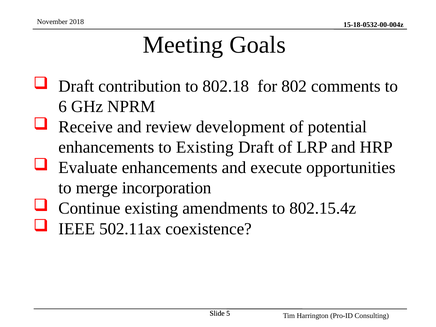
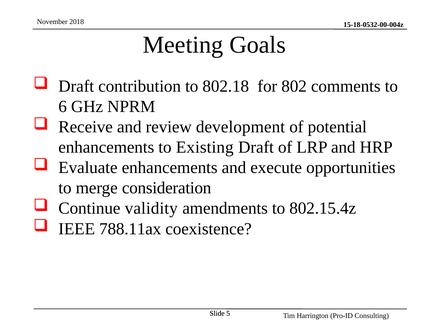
incorporation: incorporation -> consideration
Continue existing: existing -> validity
502.11ax: 502.11ax -> 788.11ax
